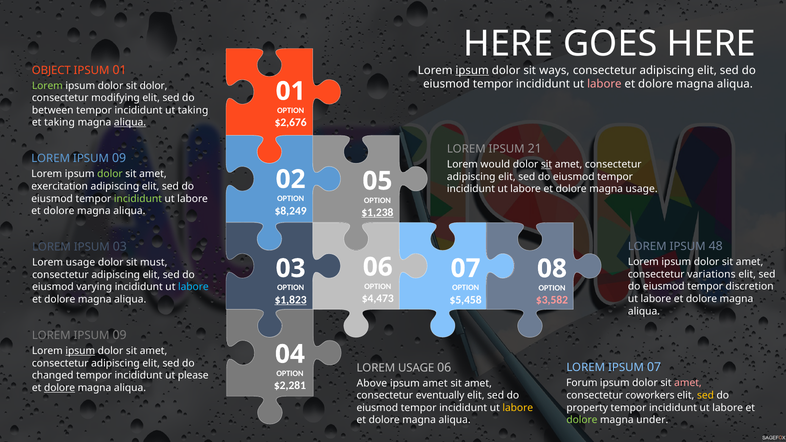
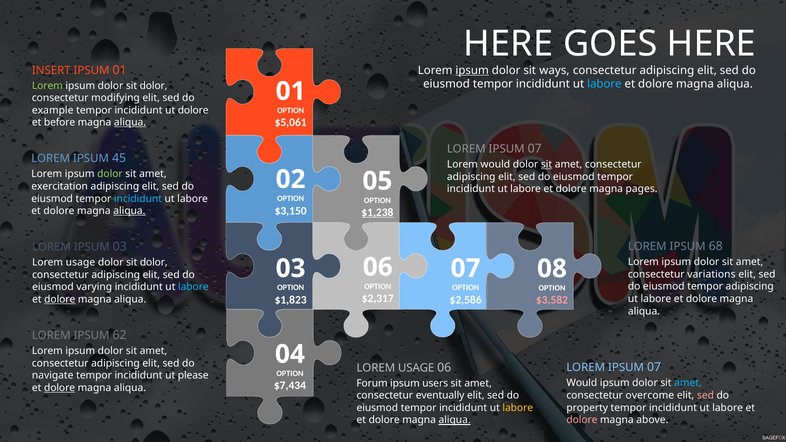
OBJECT: OBJECT -> INSERT
labore at (604, 84) colour: pink -> light blue
between: between -> example
ut taking: taking -> dolore
$2,676: $2,676 -> $5,061
et taking: taking -> before
21 at (535, 149): 21 -> 07
09 at (119, 158): 09 -> 45
magna usage: usage -> pages
incididunt at (138, 199) colour: light green -> light blue
$8,249: $8,249 -> $3,150
aliqua at (129, 211) underline: none -> present
48: 48 -> 68
must at (154, 263): must -> dolor
tempor discretion: discretion -> adipiscing
$4,473: $4,473 -> $2,317
$1,823 underline: present -> none
$5,458: $5,458 -> $2,586
dolore at (60, 299) underline: none -> present
09 at (120, 335): 09 -> 62
ipsum at (80, 351) underline: present -> none
changed: changed -> navigate
Forum at (582, 383): Forum -> Would
amet at (688, 383) colour: pink -> light blue
Above: Above -> Forum
ipsum amet: amet -> users
$2,281: $2,281 -> $7,434
coworkers: coworkers -> overcome
sed at (705, 395) colour: yellow -> pink
dolore at (582, 420) colour: light green -> pink
under: under -> above
aliqua at (455, 420) underline: none -> present
